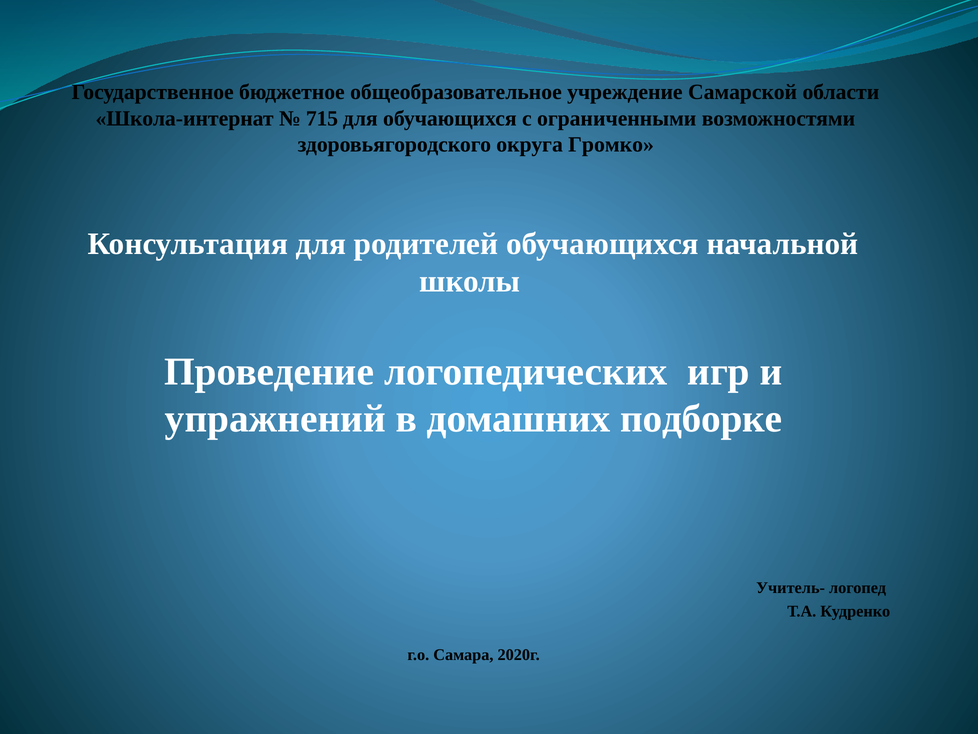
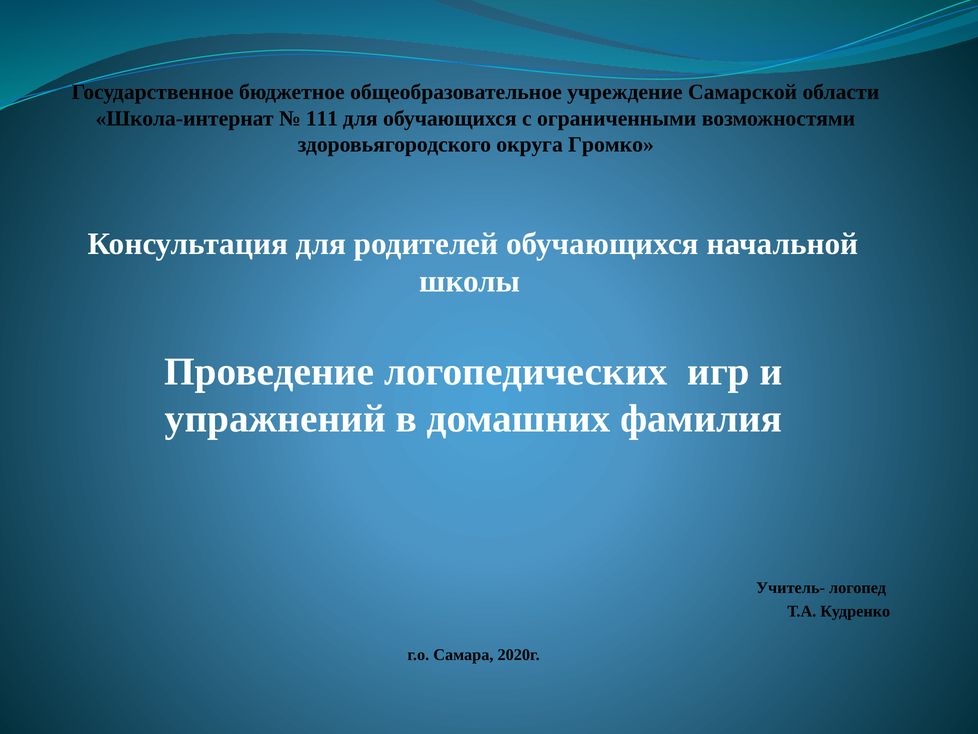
715: 715 -> 111
подборке: подборке -> фамилия
